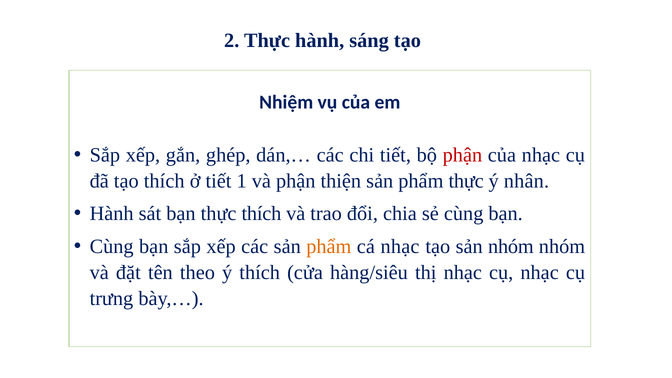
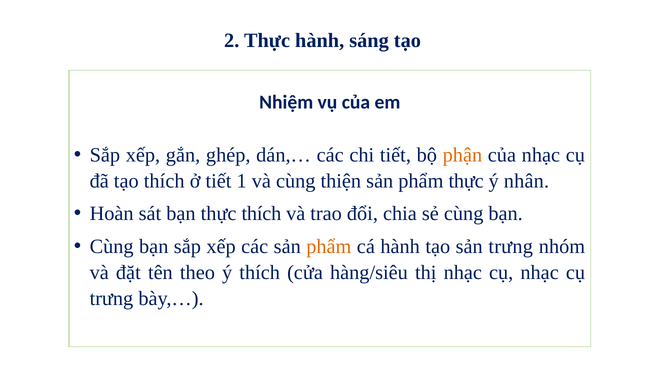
phận at (462, 155) colour: red -> orange
và phận: phận -> cùng
Hành at (112, 214): Hành -> Hoàn
cá nhạc: nhạc -> hành
sản nhóm: nhóm -> trưng
